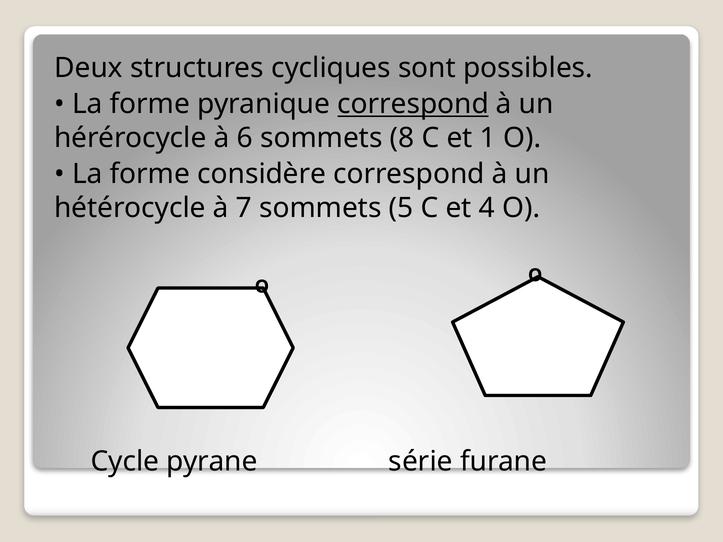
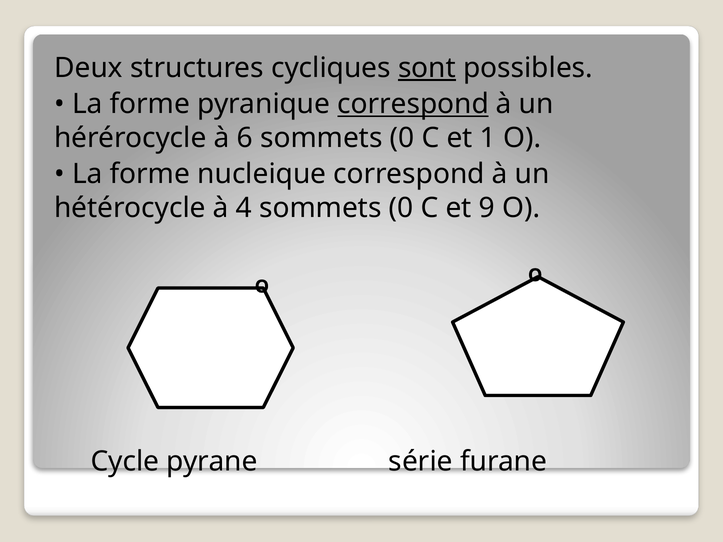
sont underline: none -> present
6 sommets 8: 8 -> 0
considère: considère -> nucleique
7: 7 -> 4
5 at (401, 208): 5 -> 0
4: 4 -> 9
